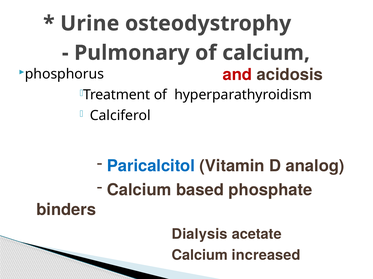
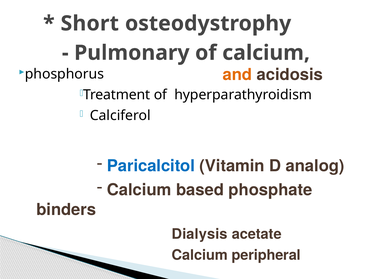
Urine: Urine -> Short
and colour: red -> orange
increased: increased -> peripheral
